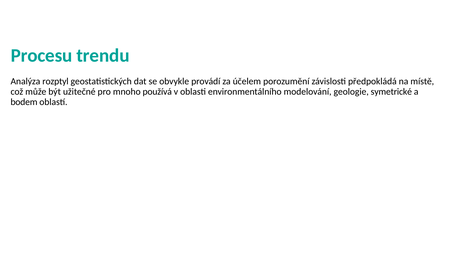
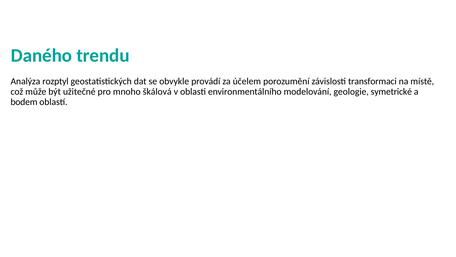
Procesu: Procesu -> Daného
předpokládá: předpokládá -> transformaci
používá: používá -> škálová
